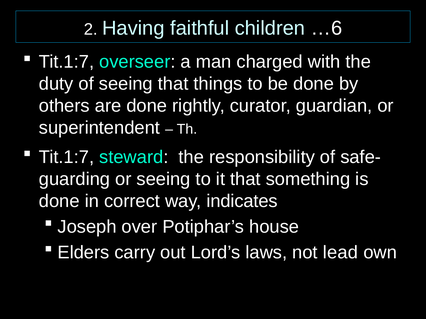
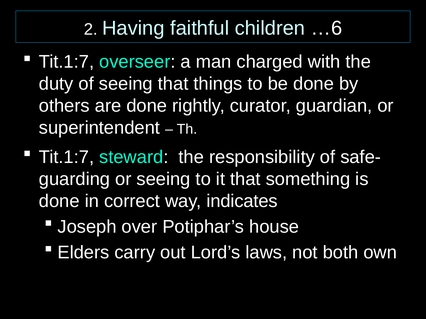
lead: lead -> both
